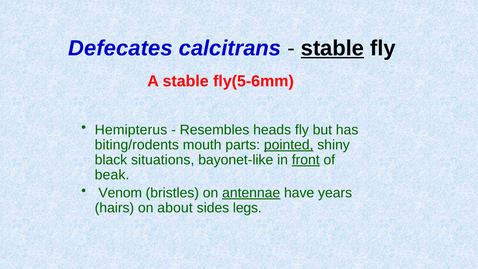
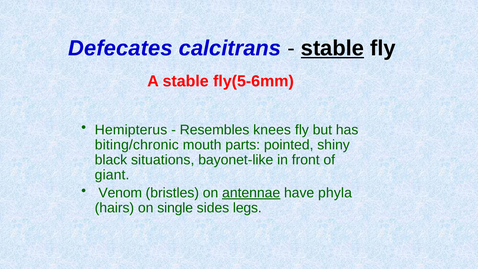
heads: heads -> knees
biting/rodents: biting/rodents -> biting/chronic
pointed underline: present -> none
front underline: present -> none
beak: beak -> giant
years: years -> phyla
about: about -> single
